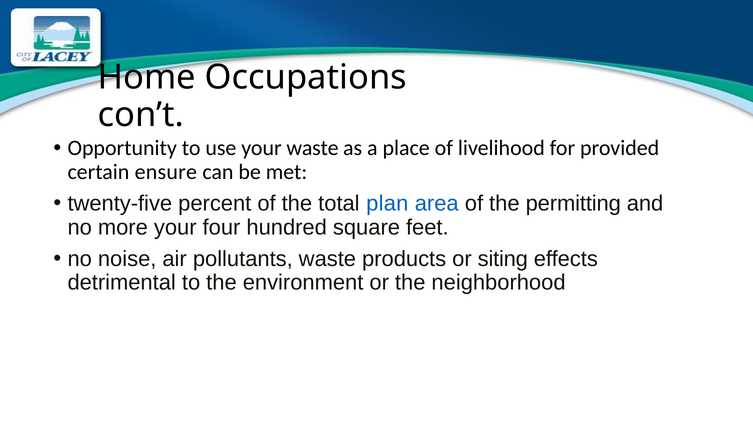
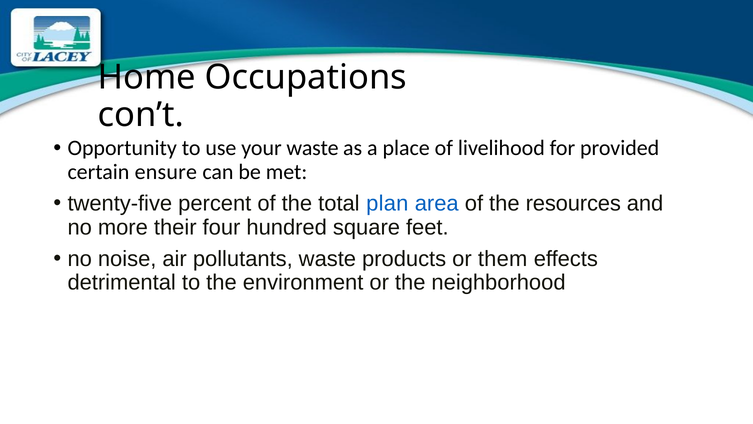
permitting: permitting -> resources
more your: your -> their
siting: siting -> them
